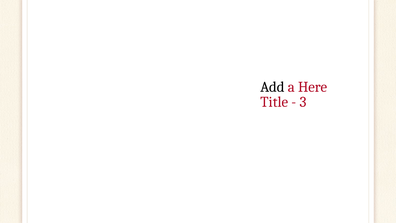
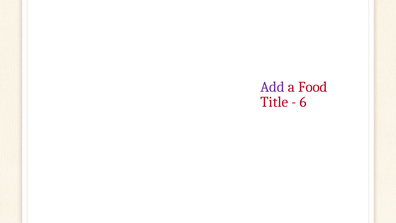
Add colour: black -> purple
Here: Here -> Food
3: 3 -> 6
